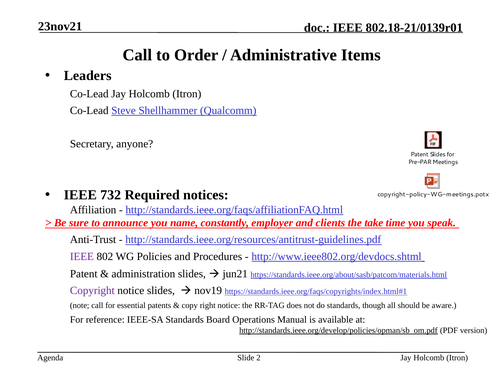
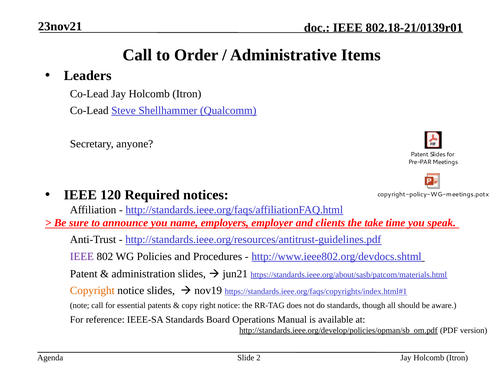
732: 732 -> 120
constantly: constantly -> employers
Copyright colour: purple -> orange
